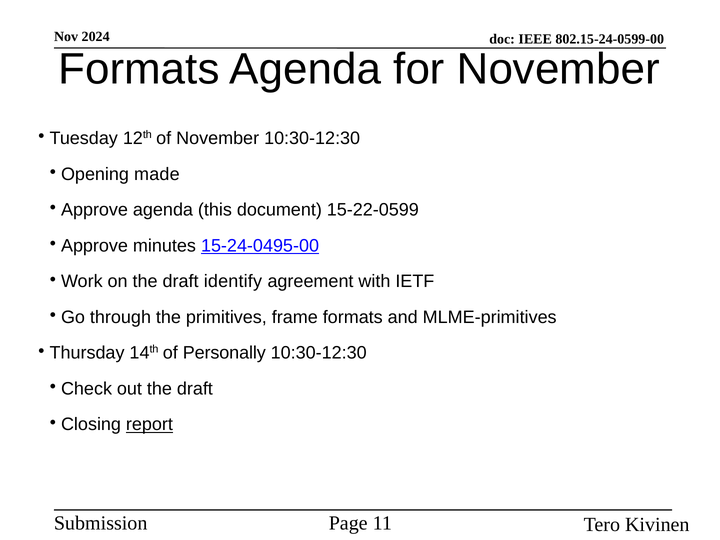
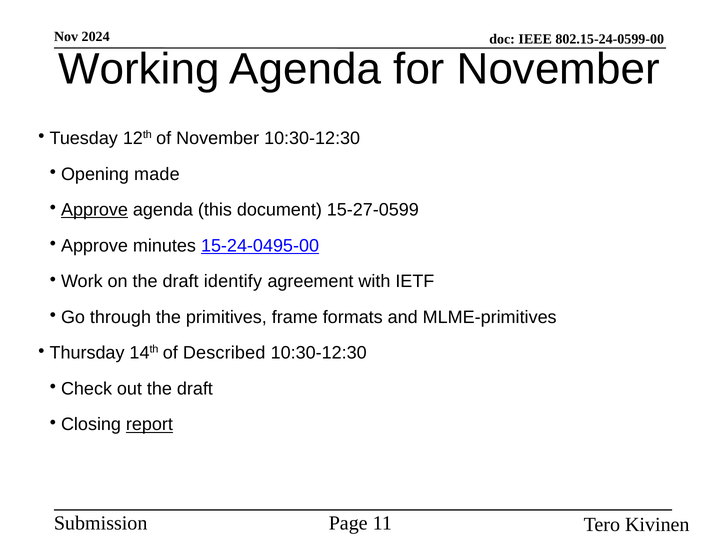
Formats at (139, 69): Formats -> Working
Approve at (95, 210) underline: none -> present
15-22-0599: 15-22-0599 -> 15-27-0599
Personally: Personally -> Described
